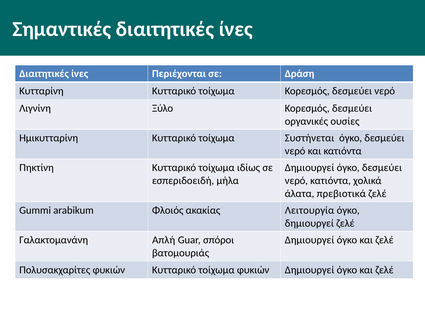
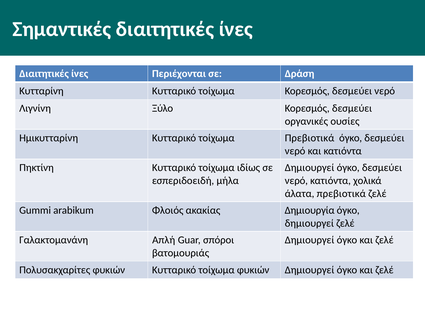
τοίχωμα Συστήνεται: Συστήνεται -> Πρεβιοτικά
Λειτουργία: Λειτουργία -> Δημιουργία
